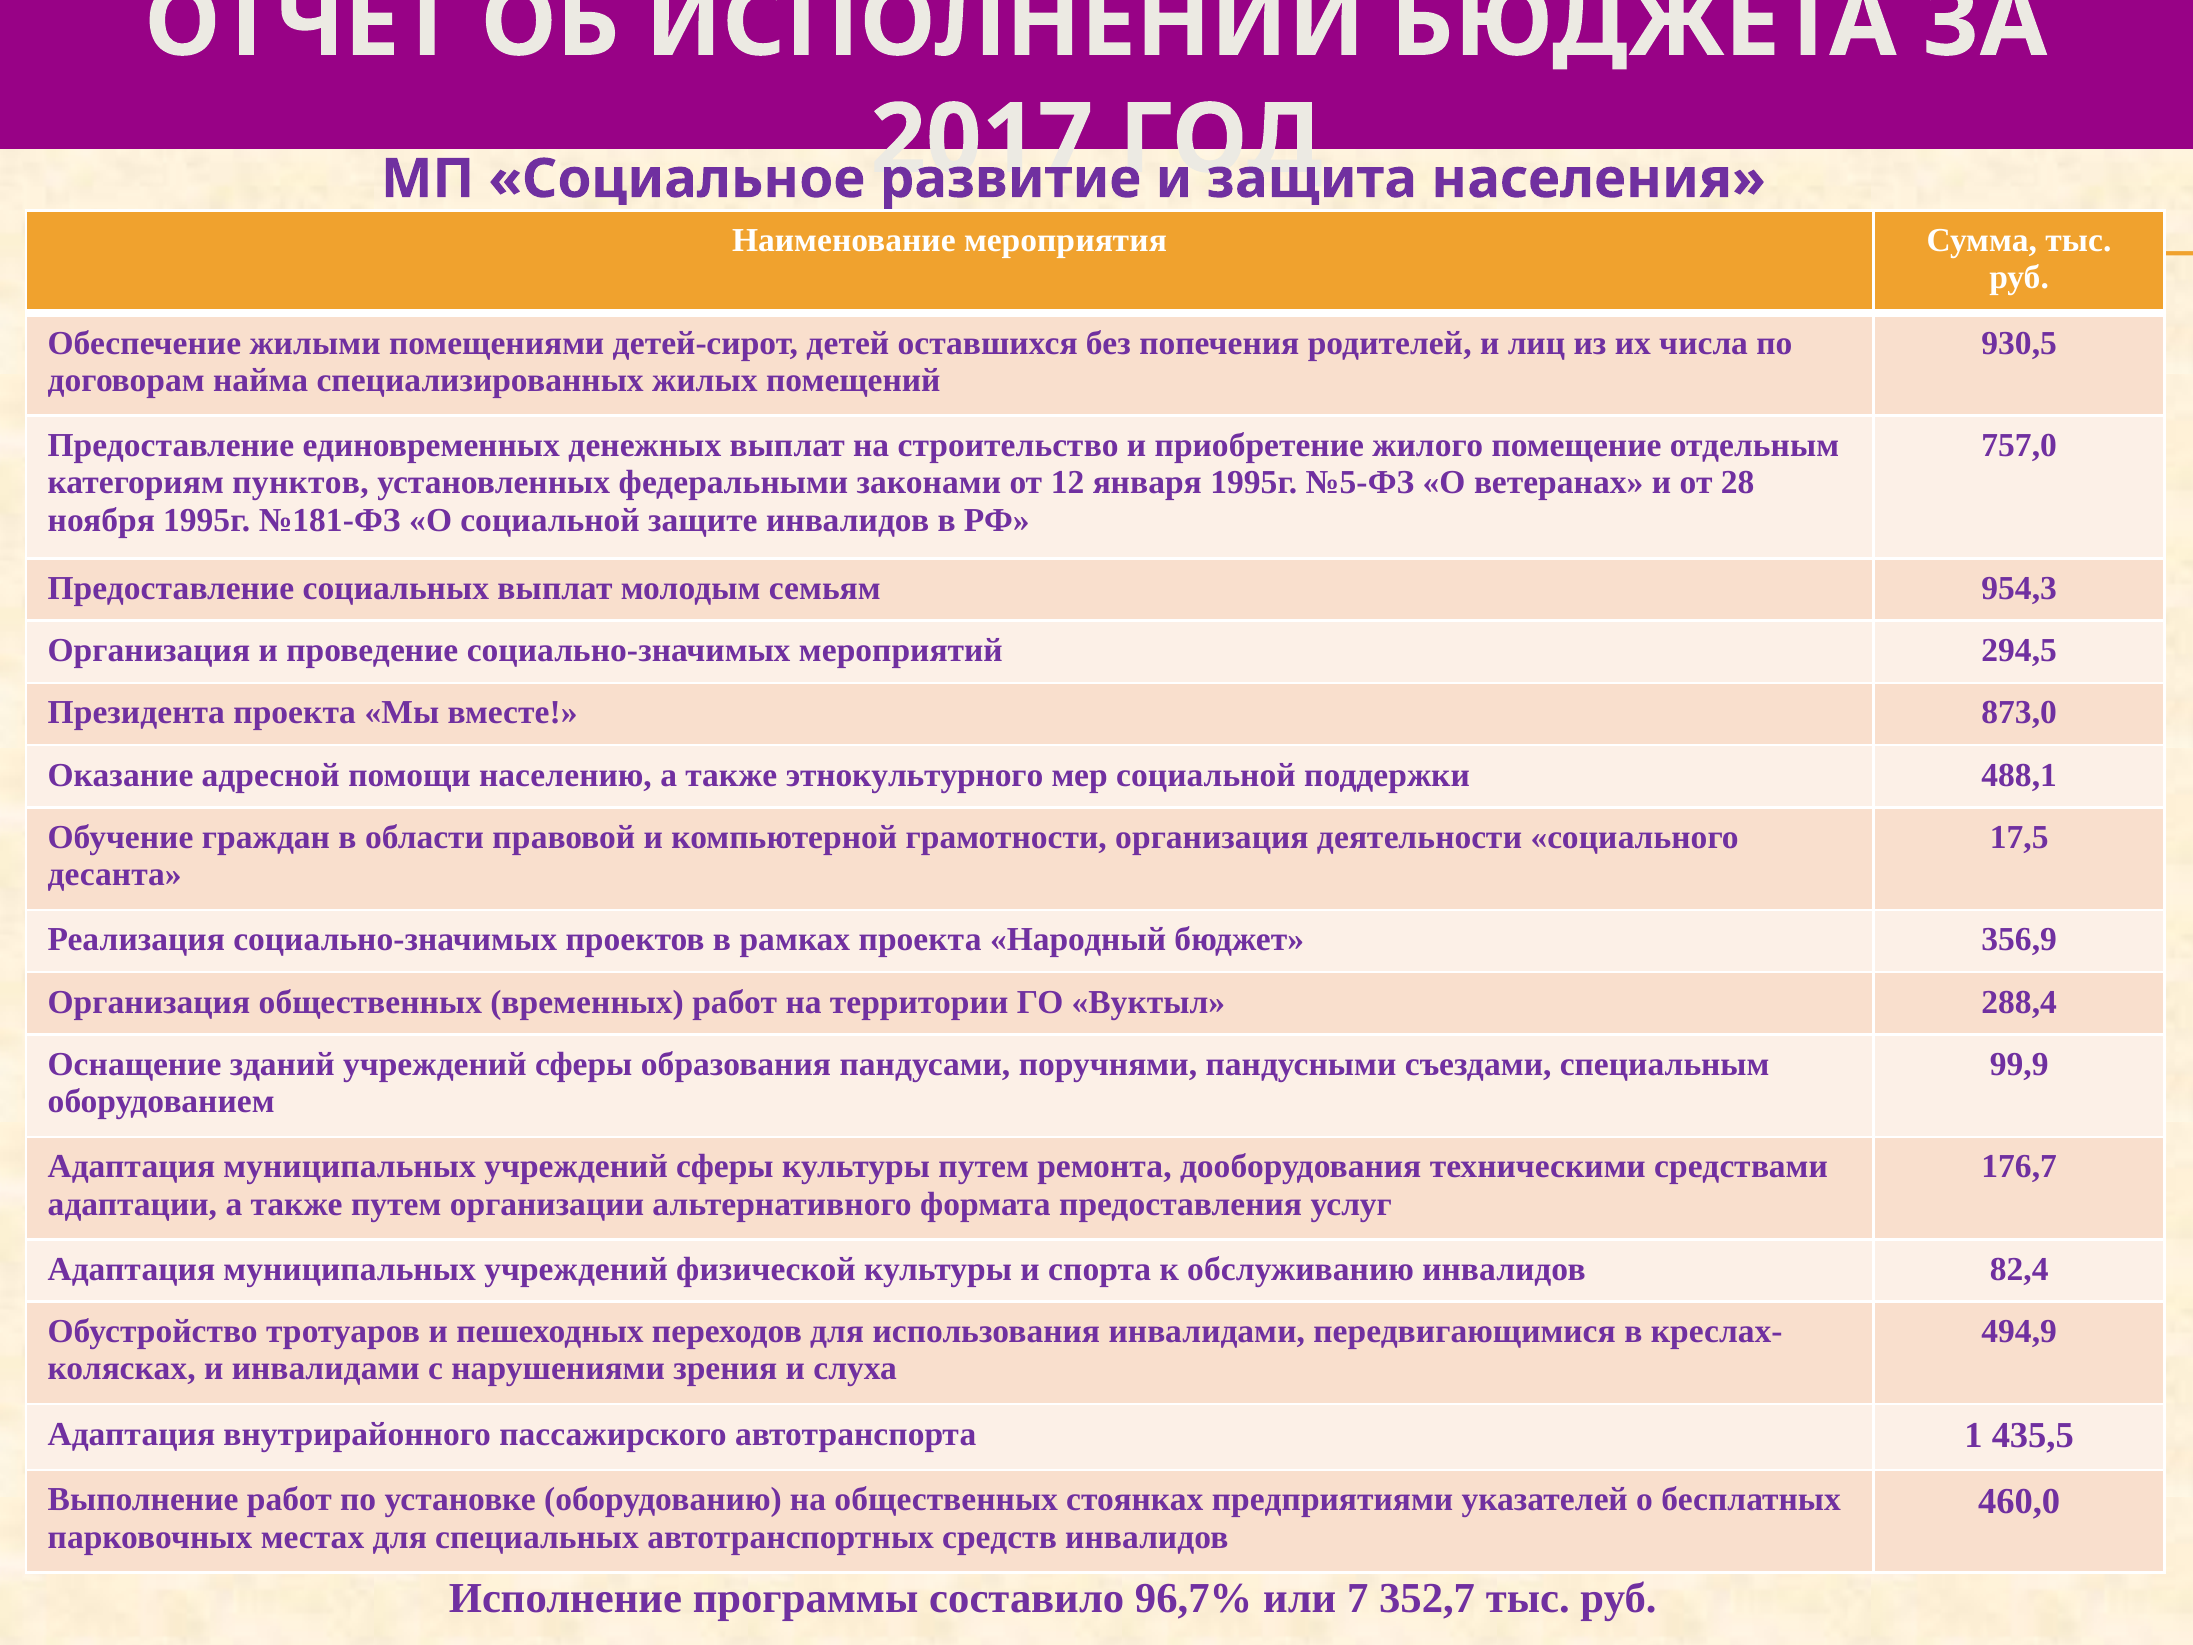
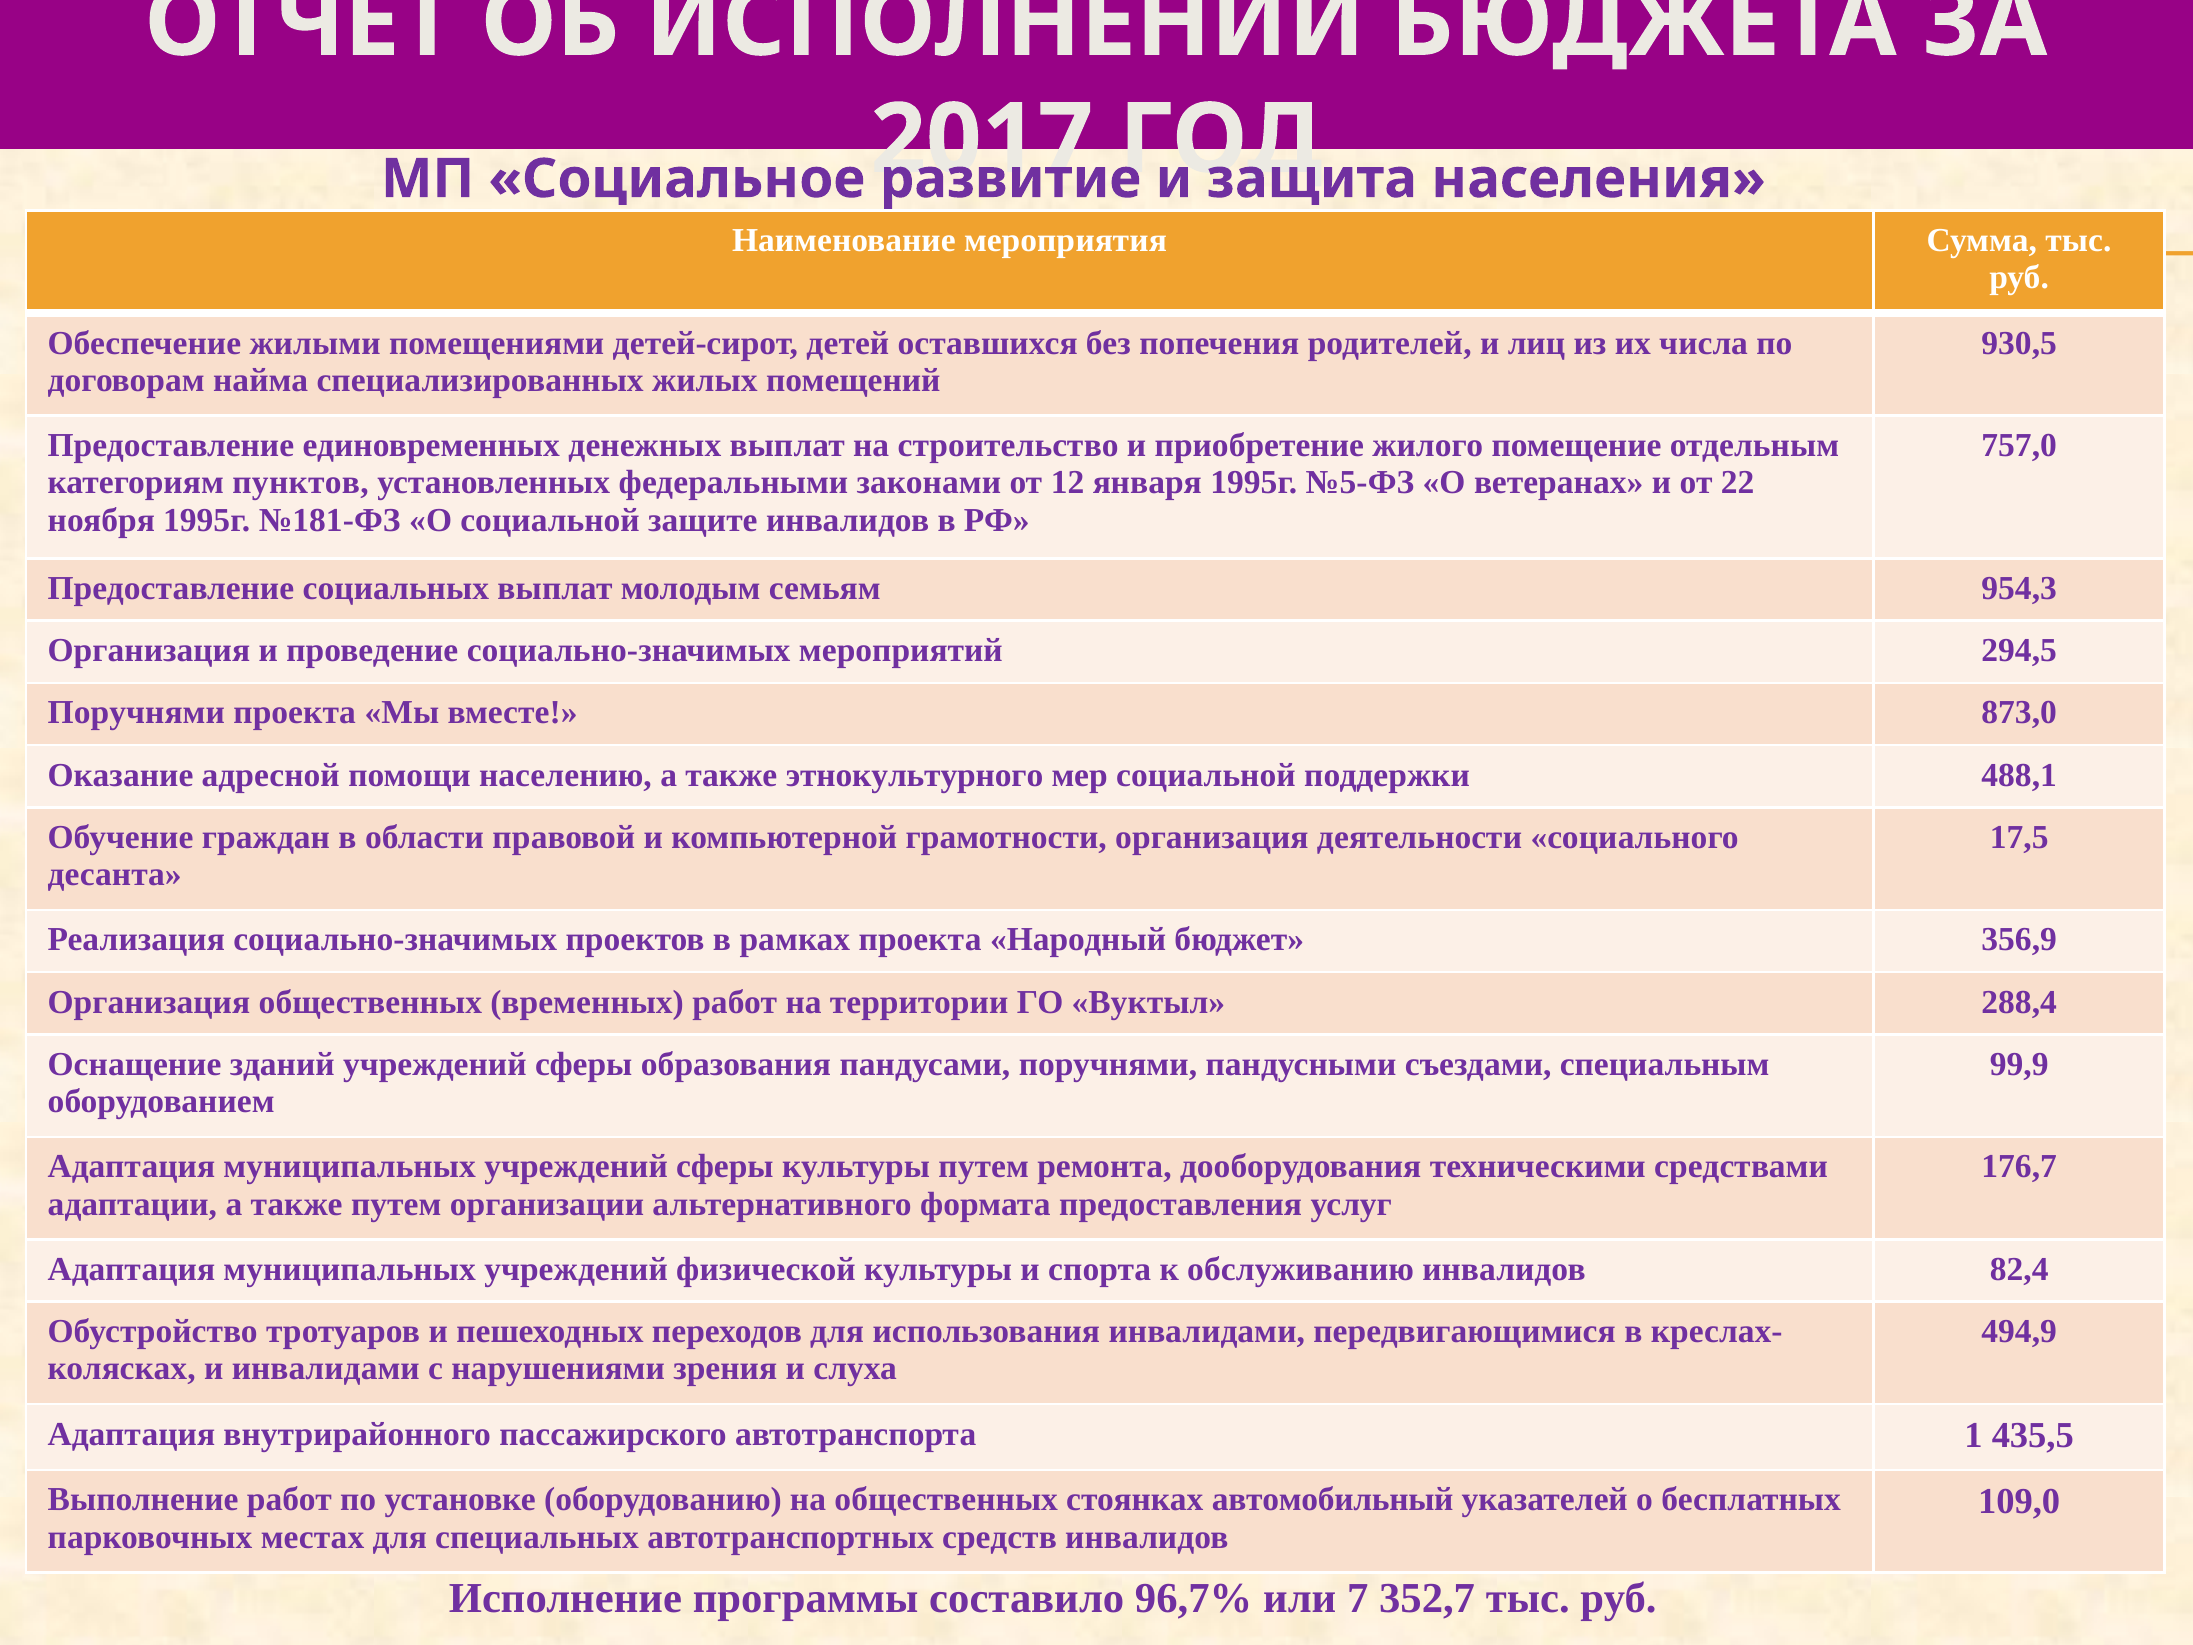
28: 28 -> 22
Президента at (136, 713): Президента -> Поручнями
предприятиями: предприятиями -> автомобильный
460,0: 460,0 -> 109,0
